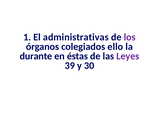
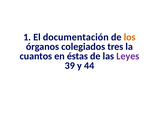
administrativas: administrativas -> documentación
los colour: purple -> orange
ello: ello -> tres
durante: durante -> cuantos
30: 30 -> 44
